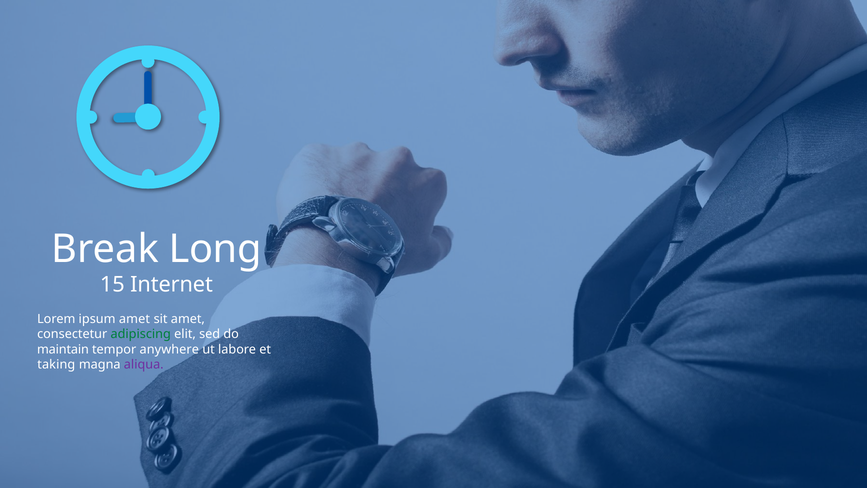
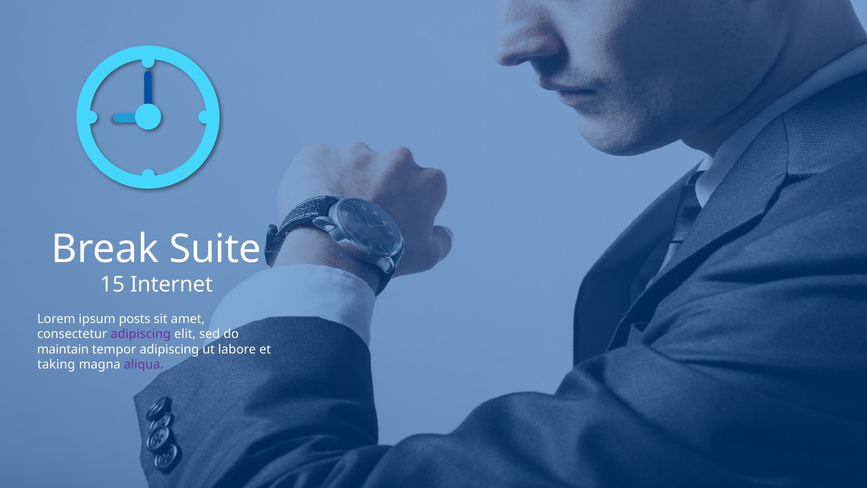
Long: Long -> Suite
ipsum amet: amet -> posts
adipiscing at (141, 334) colour: green -> purple
tempor anywhere: anywhere -> adipiscing
